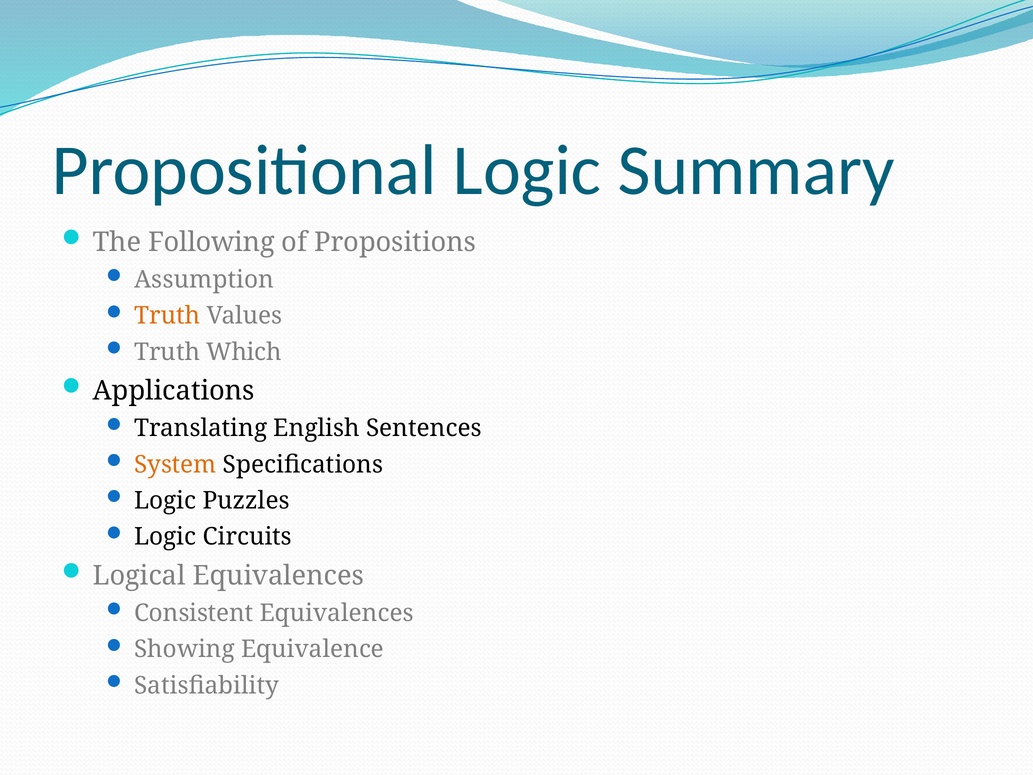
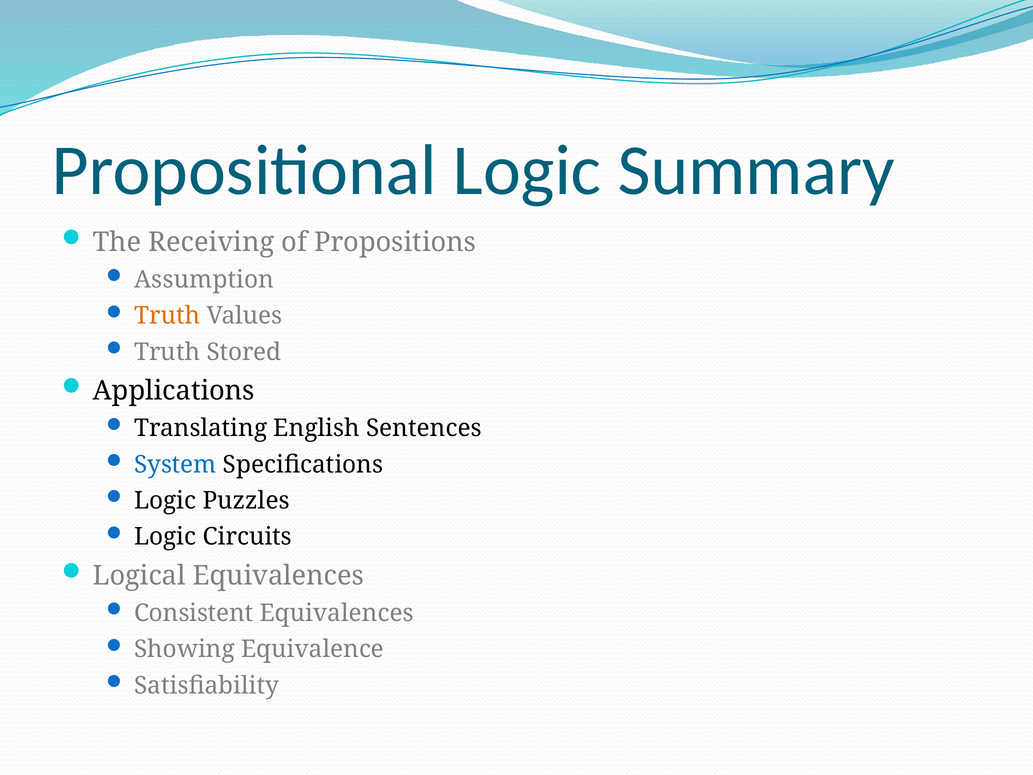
Following: Following -> Receiving
Which: Which -> Stored
System colour: orange -> blue
